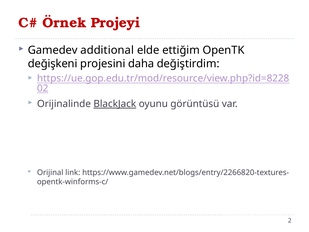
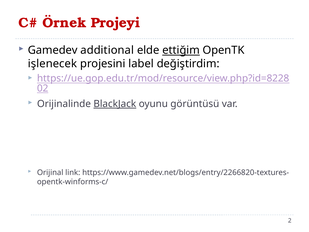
ettiğim underline: none -> present
değişkeni: değişkeni -> işlenecek
daha: daha -> label
